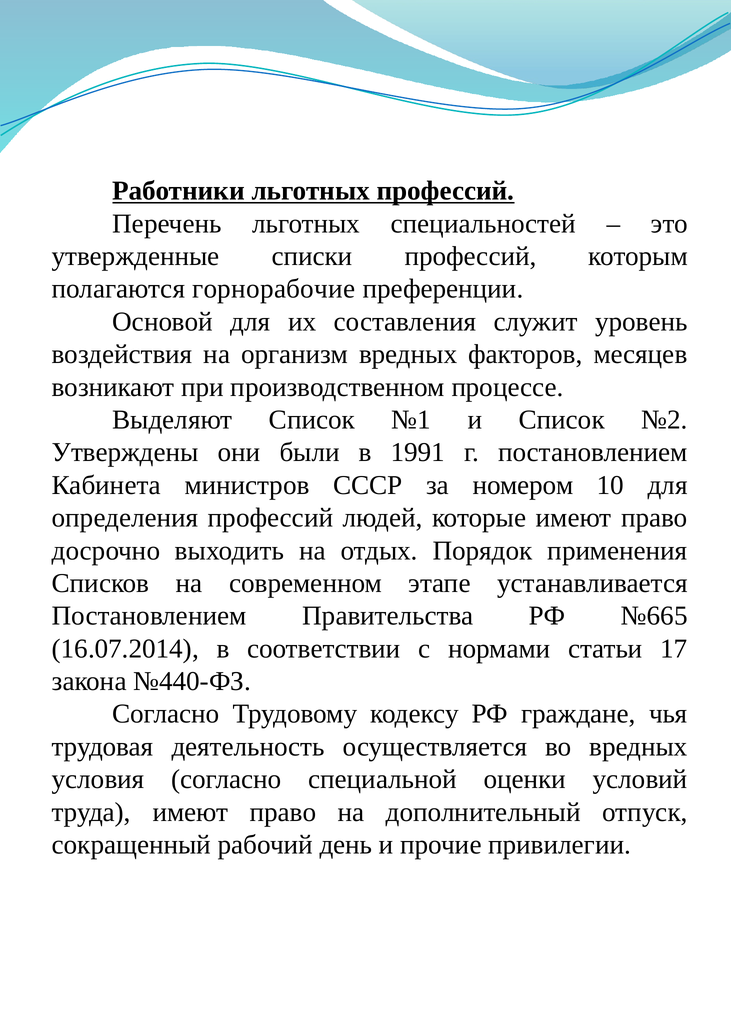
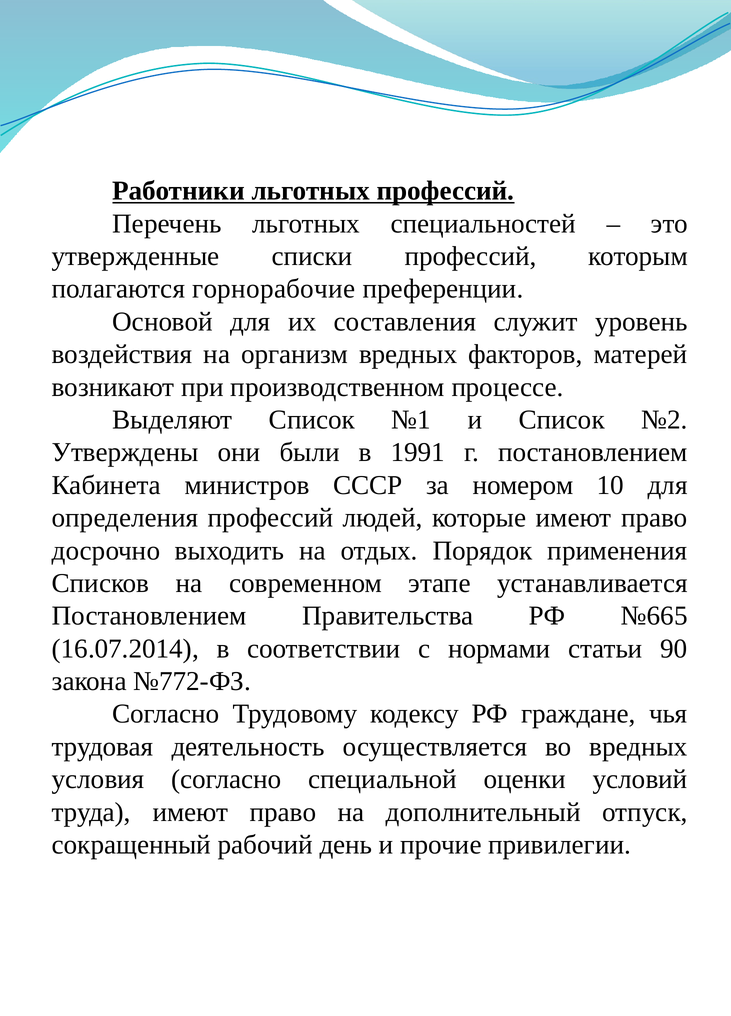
месяцев: месяцев -> матерей
17: 17 -> 90
№440-ФЗ: №440-ФЗ -> №772-ФЗ
